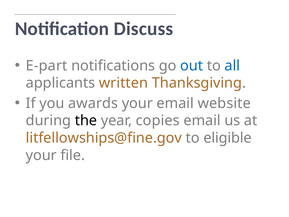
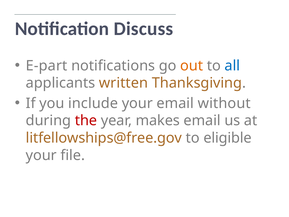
out colour: blue -> orange
awards: awards -> include
website: website -> without
the colour: black -> red
copies: copies -> makes
litfellowships@fine.gov: litfellowships@fine.gov -> litfellowships@free.gov
